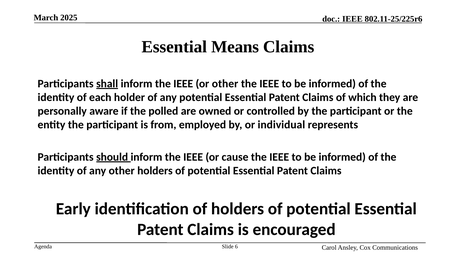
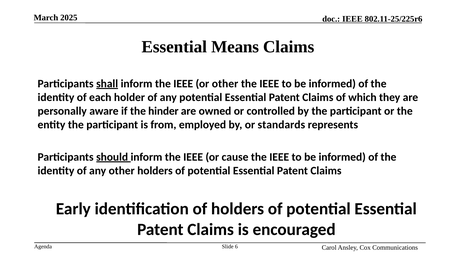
polled: polled -> hinder
individual: individual -> standards
